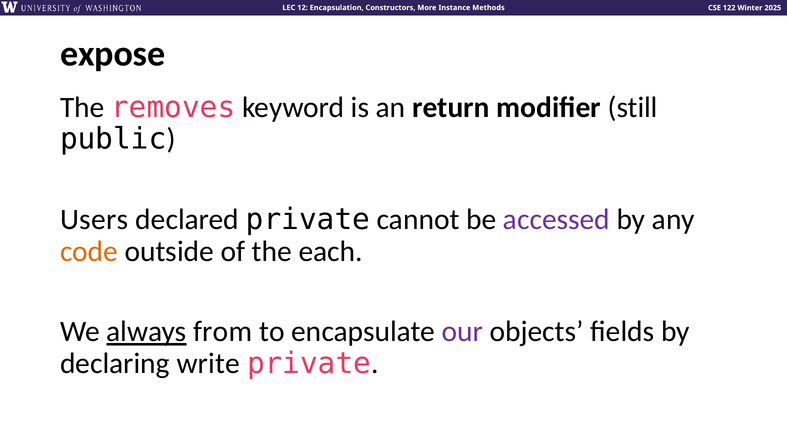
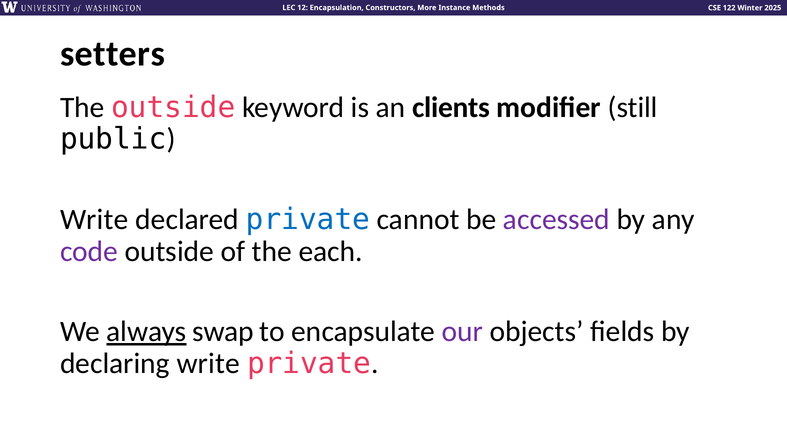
expose: expose -> setters
The removes: removes -> outside
return: return -> clients
Users at (94, 219): Users -> Write
private at (308, 219) colour: black -> blue
code colour: orange -> purple
from: from -> swap
